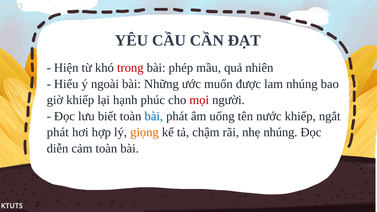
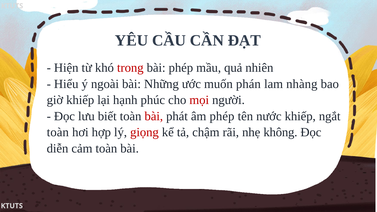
được: được -> phán
lam nhúng: nhúng -> nhàng
bài at (154, 116) colour: blue -> red
âm uống: uống -> phép
phát at (58, 132): phát -> toàn
giọng colour: orange -> red
nhẹ nhúng: nhúng -> không
